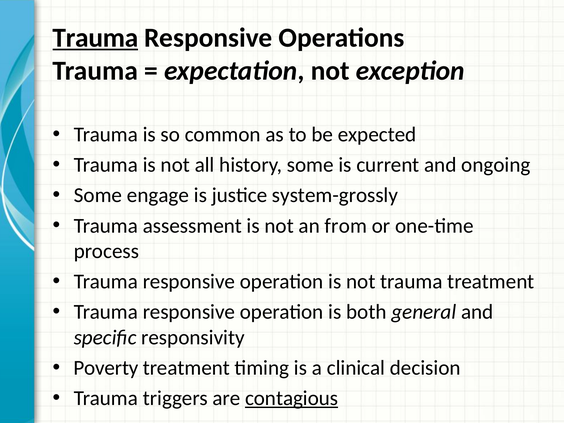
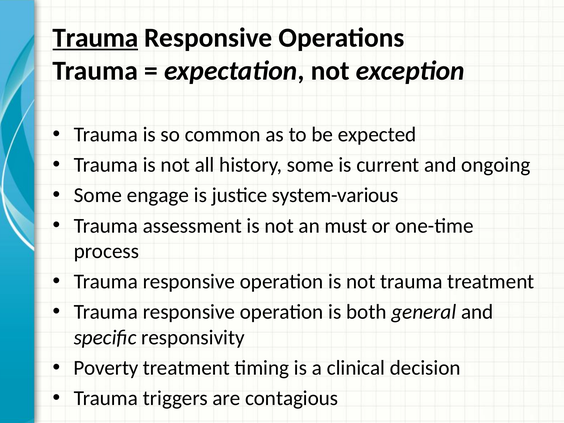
system-grossly: system-grossly -> system-various
from: from -> must
contagious underline: present -> none
